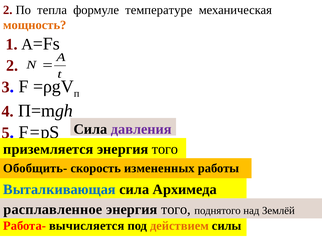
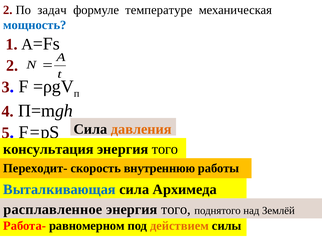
тепла: тепла -> задач
мощность colour: orange -> blue
давления colour: purple -> orange
приземляется: приземляется -> консультация
Обобщить-: Обобщить- -> Переходит-
измененных: измененных -> внутреннюю
вычисляется: вычисляется -> равномерном
